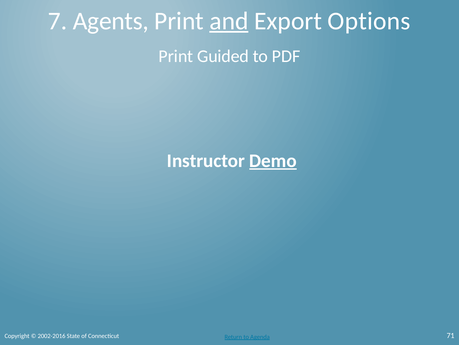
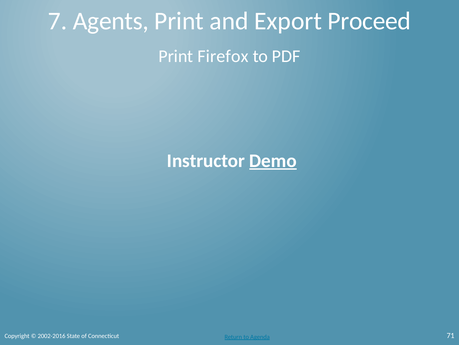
and underline: present -> none
Options: Options -> Proceed
Guided: Guided -> Firefox
